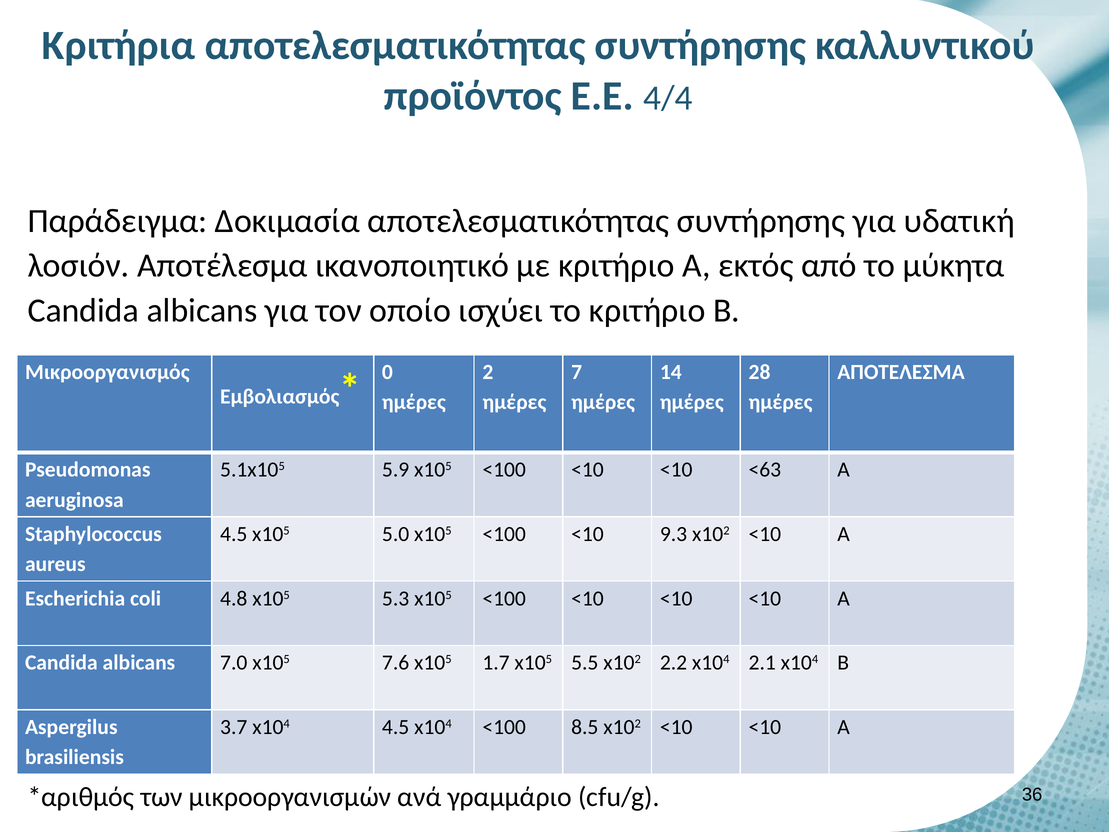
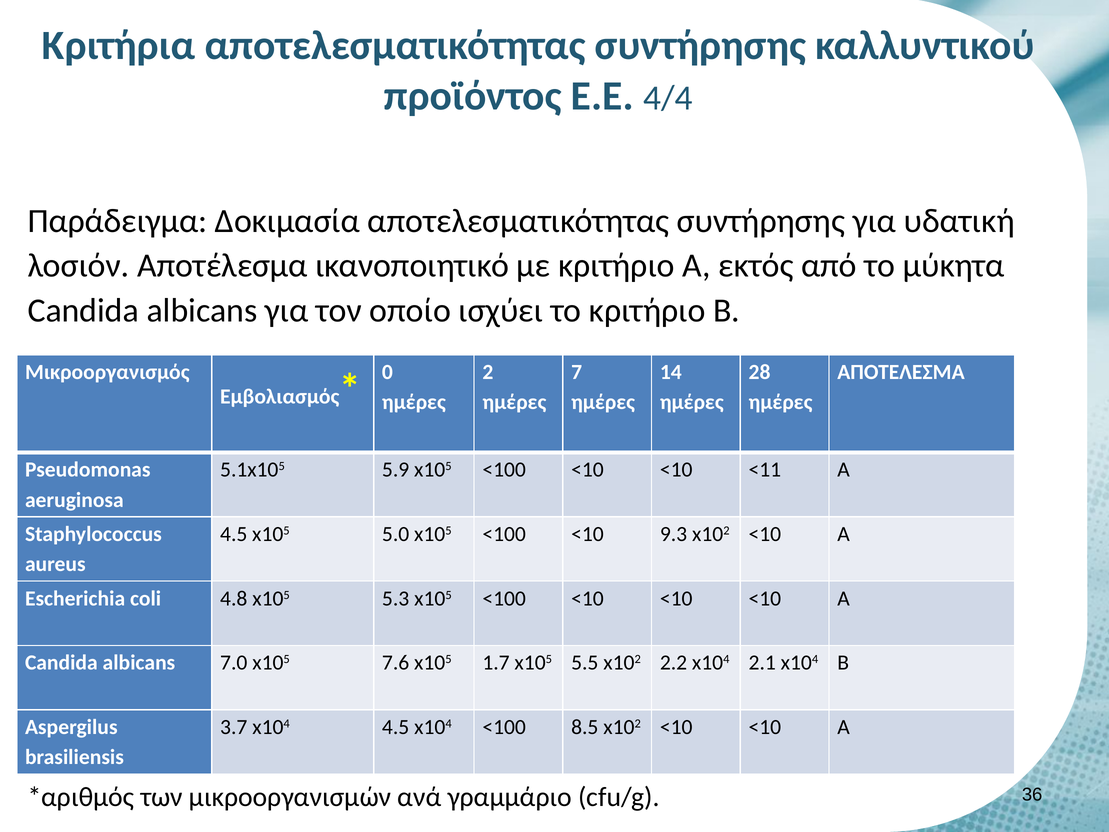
<63: <63 -> <11
